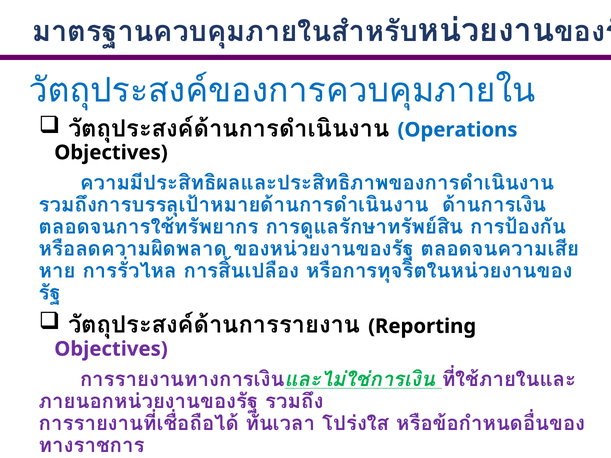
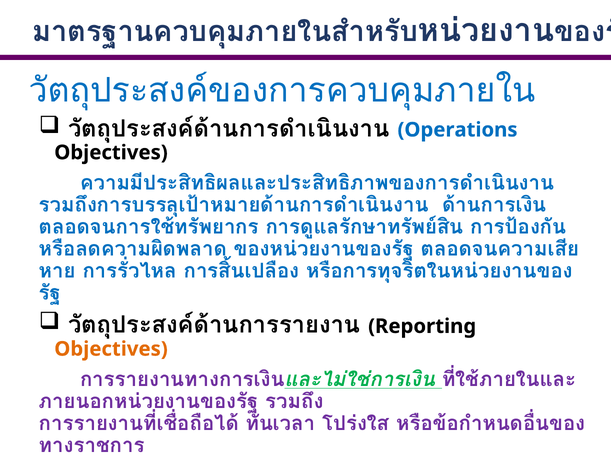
Objectives at (111, 349) colour: purple -> orange
